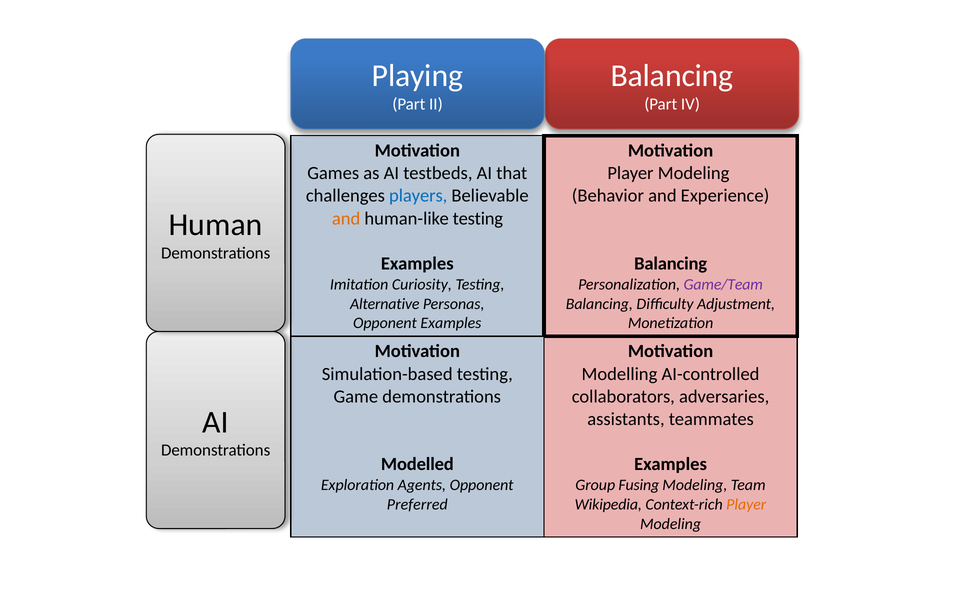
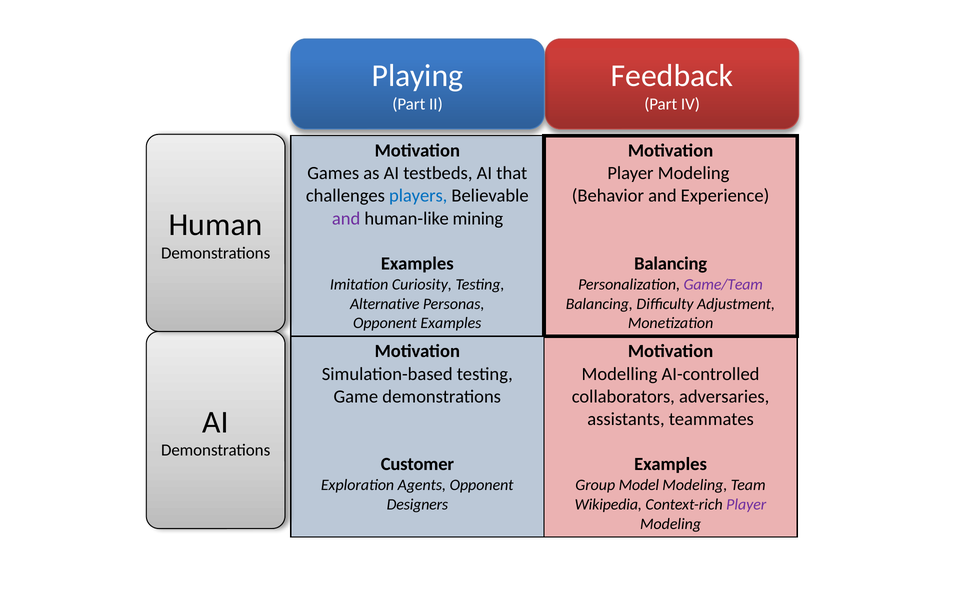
Balancing at (672, 76): Balancing -> Feedback
and at (346, 218) colour: orange -> purple
human-like testing: testing -> mining
Modelled: Modelled -> Customer
Fusing: Fusing -> Model
Preferred: Preferred -> Designers
Player at (746, 504) colour: orange -> purple
